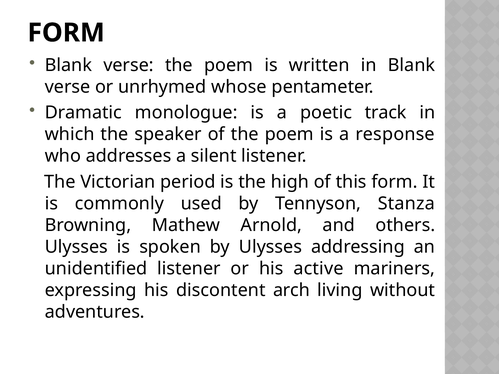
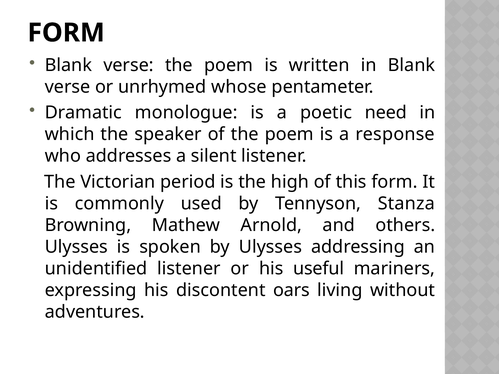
track: track -> need
active: active -> useful
arch: arch -> oars
